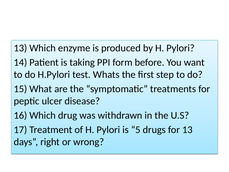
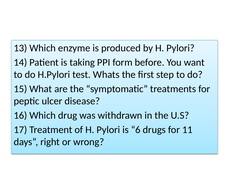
5: 5 -> 6
for 13: 13 -> 11
